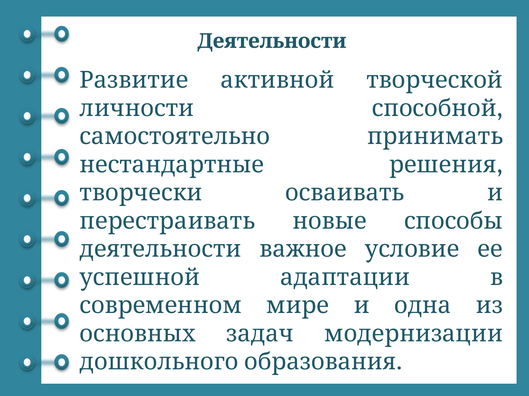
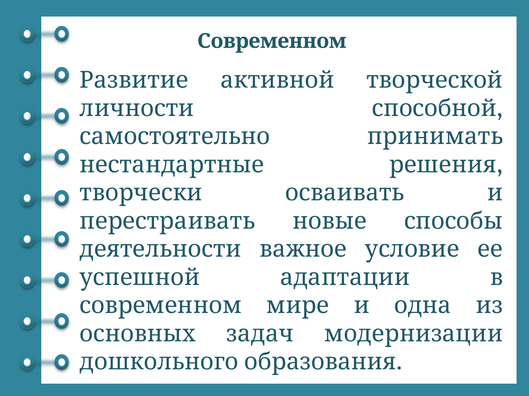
Деятельности at (272, 41): Деятельности -> Современном
